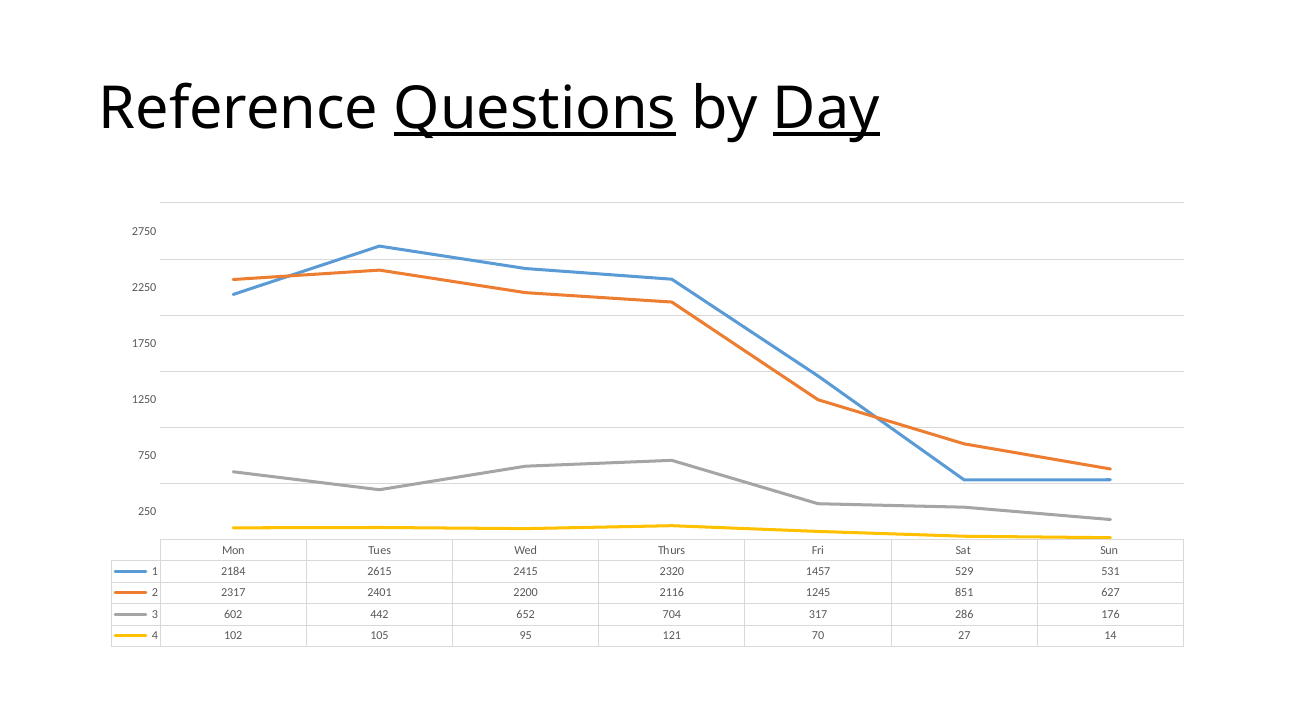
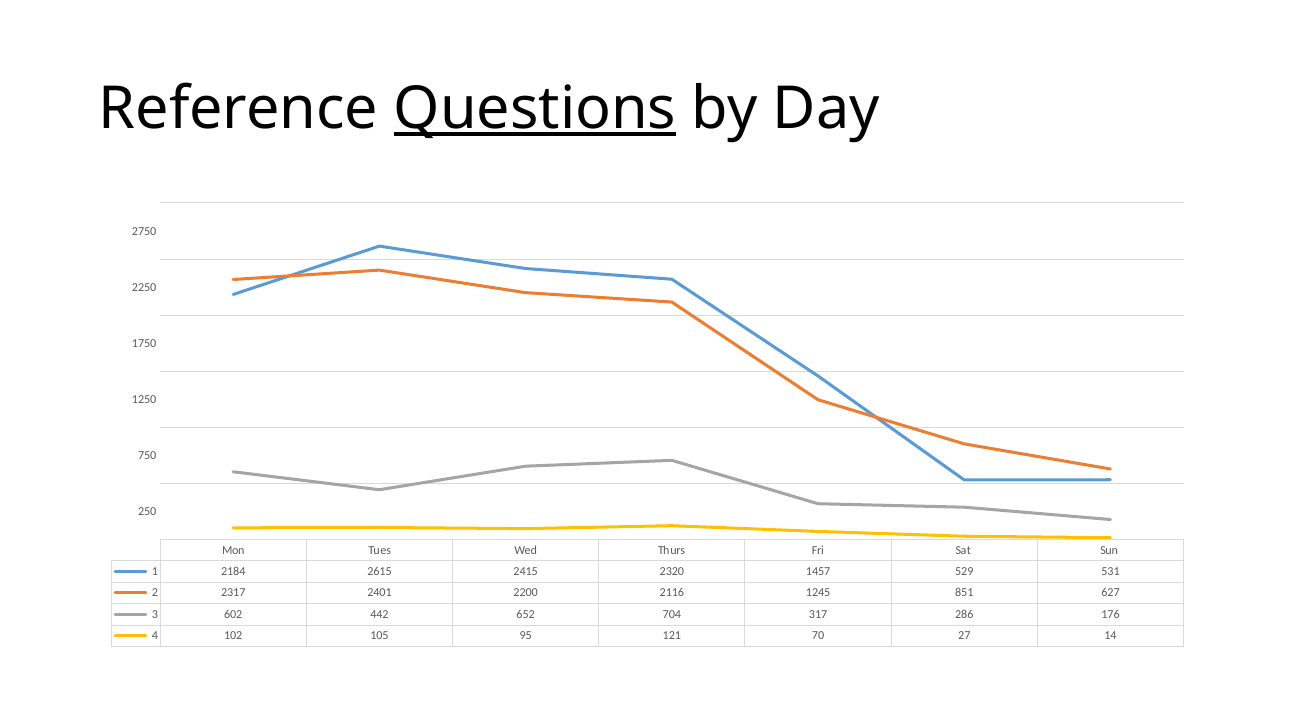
Day underline: present -> none
